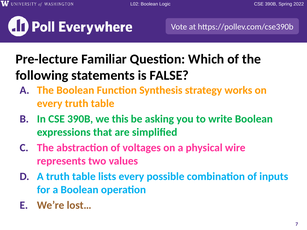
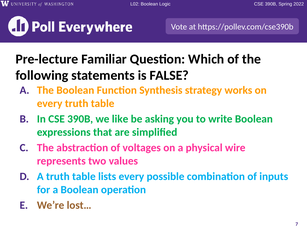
this: this -> like
